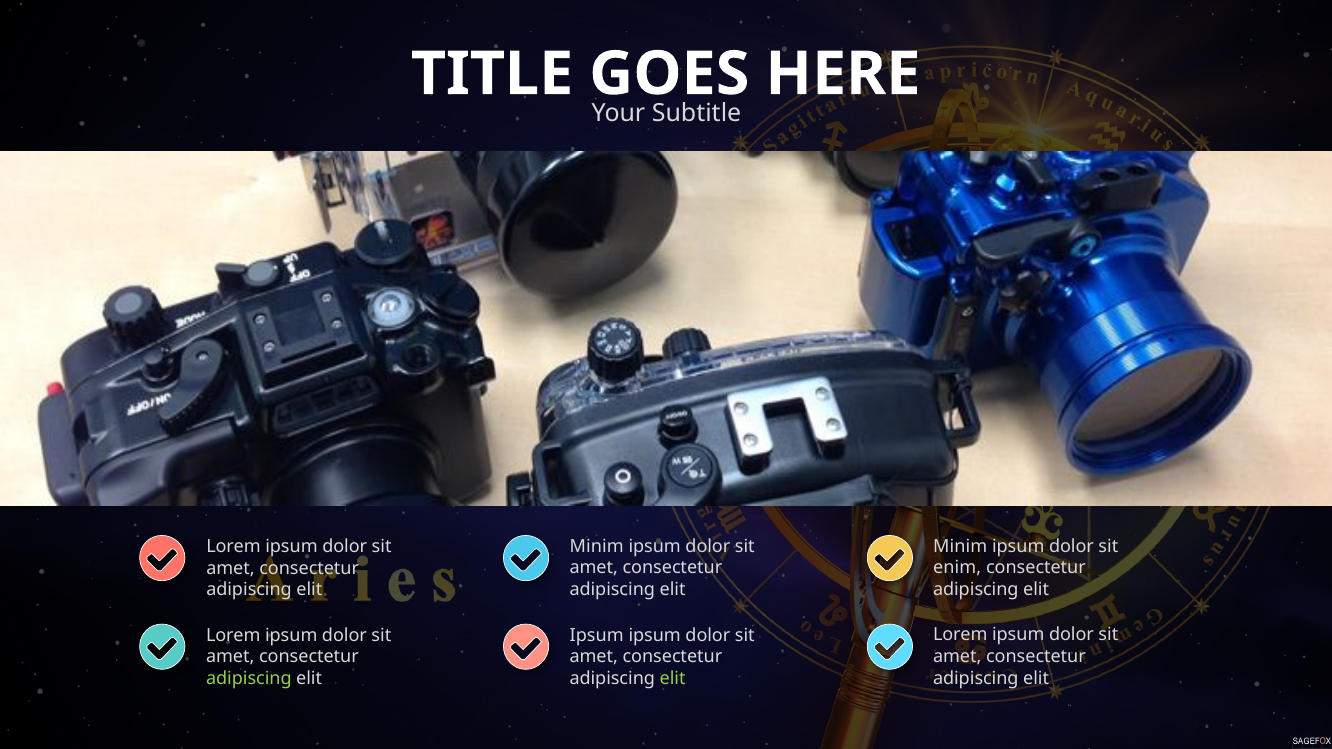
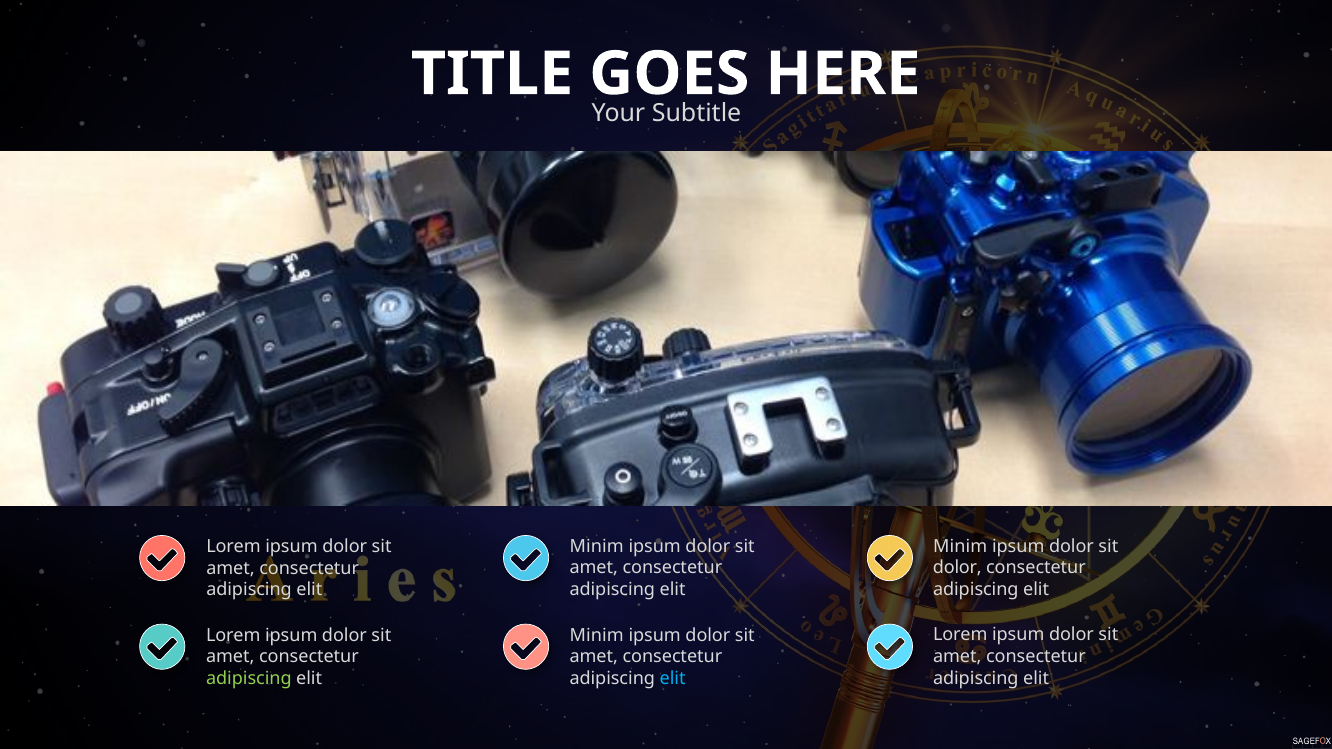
enim at (957, 568): enim -> dolor
Ipsum at (597, 635): Ipsum -> Minim
elit at (673, 679) colour: light green -> light blue
